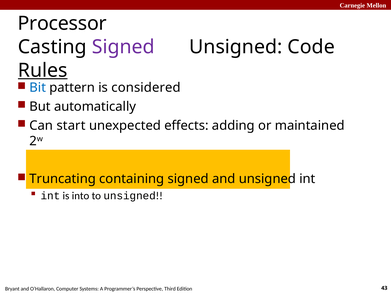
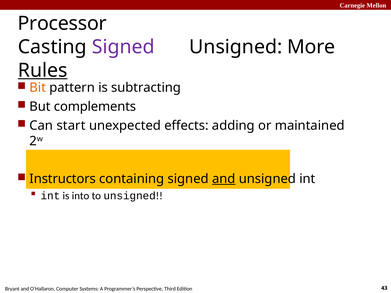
Code: Code -> More
Bit colour: blue -> orange
considered: considered -> subtracting
automatically: automatically -> complements
Truncating: Truncating -> Instructors
and at (224, 179) underline: none -> present
